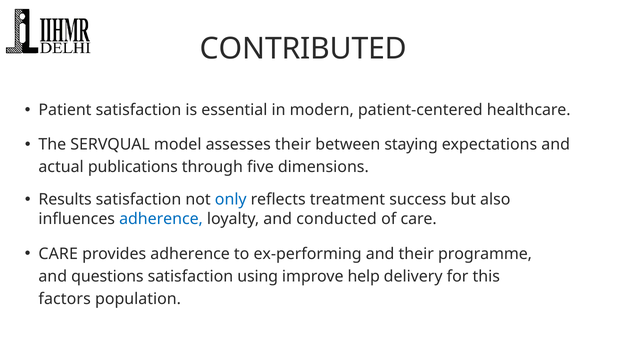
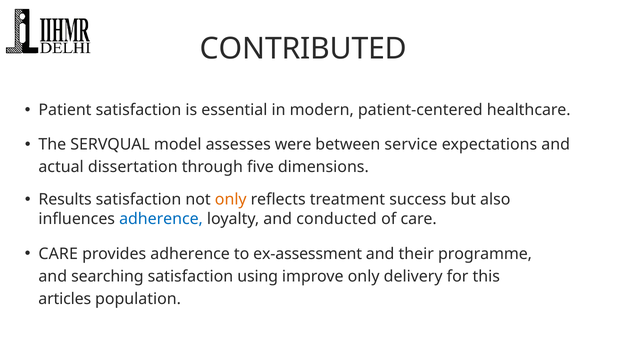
assesses their: their -> were
staying: staying -> service
publications: publications -> dissertation
only at (231, 200) colour: blue -> orange
ex-performing: ex-performing -> ex-assessment
questions: questions -> searching
improve help: help -> only
factors: factors -> articles
